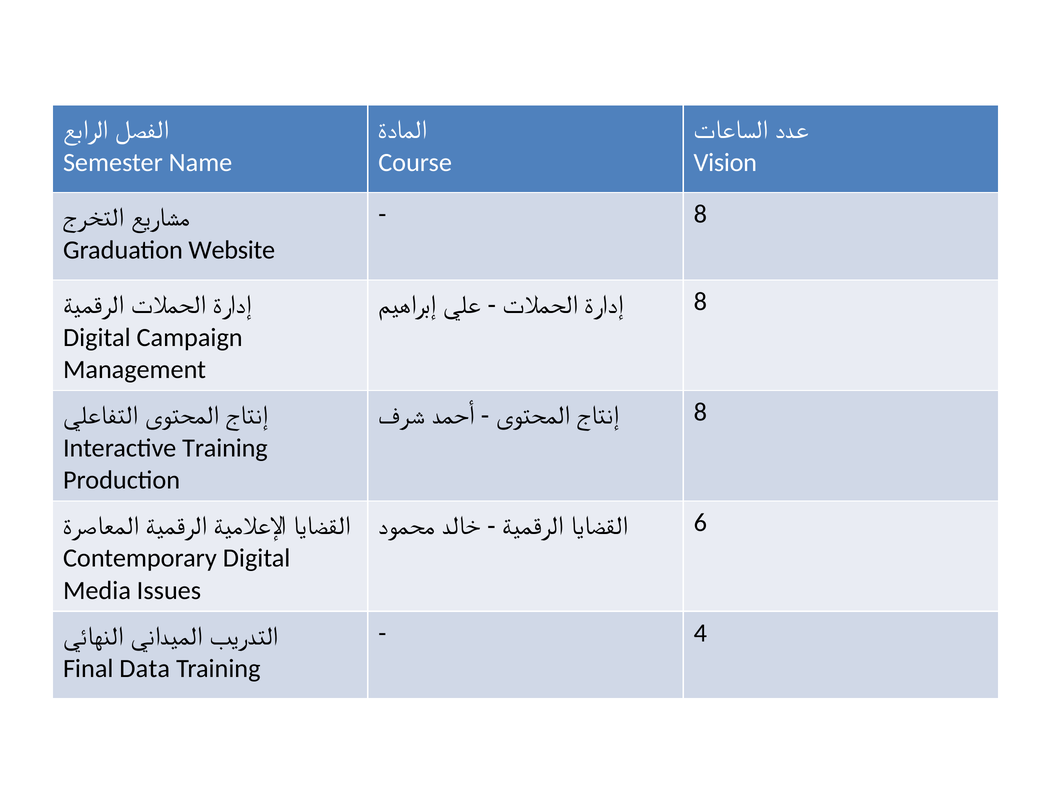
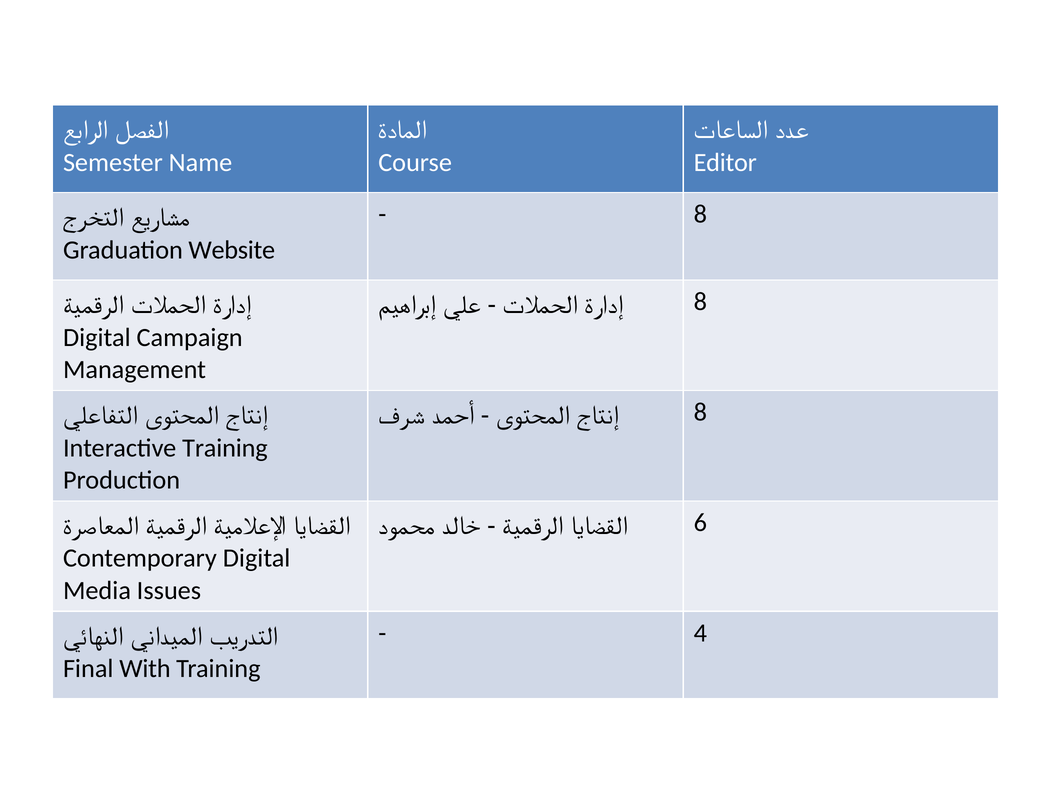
Vision: Vision -> Editor
Data: Data -> With
